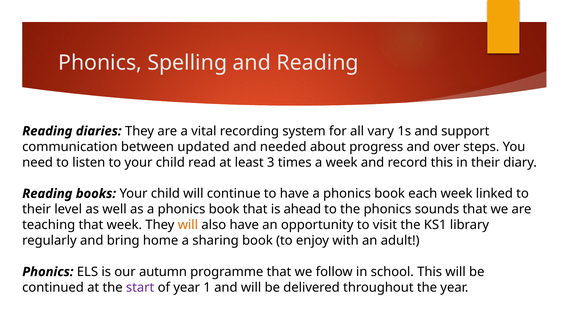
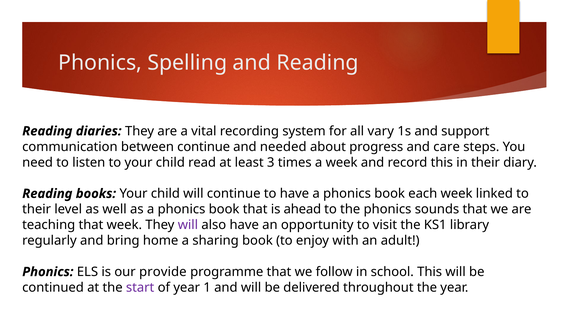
between updated: updated -> continue
over: over -> care
will at (188, 225) colour: orange -> purple
autumn: autumn -> provide
